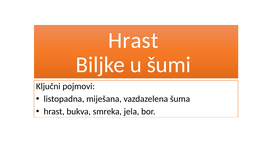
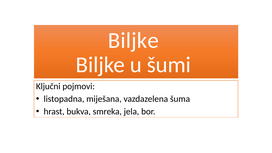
Hrast at (133, 40): Hrast -> Biljke
